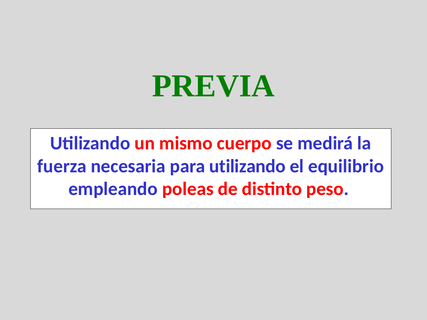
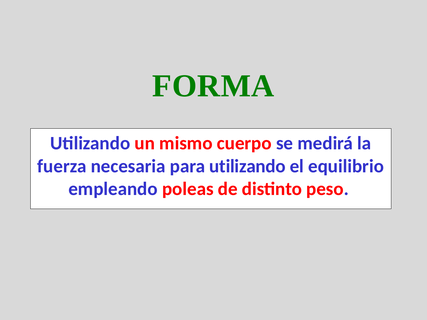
PREVIA: PREVIA -> FORMA
